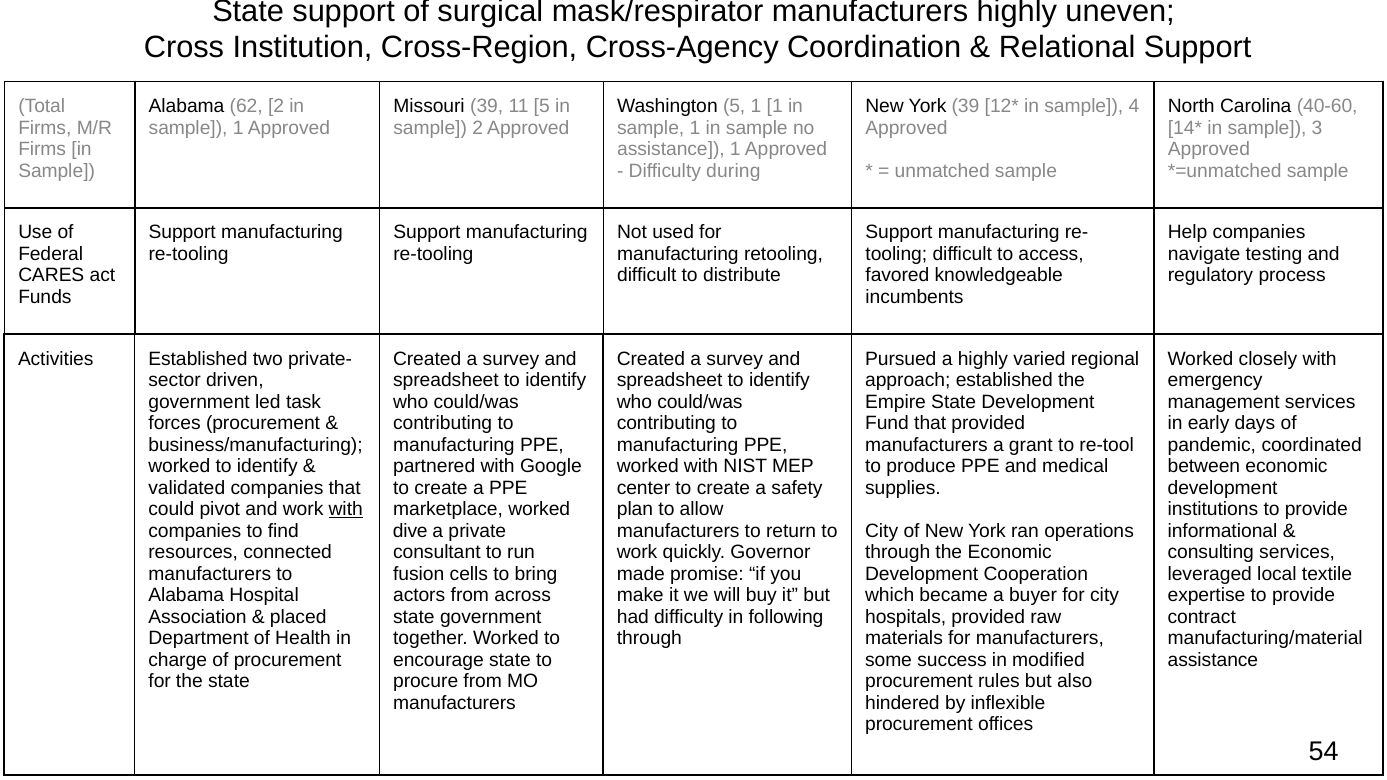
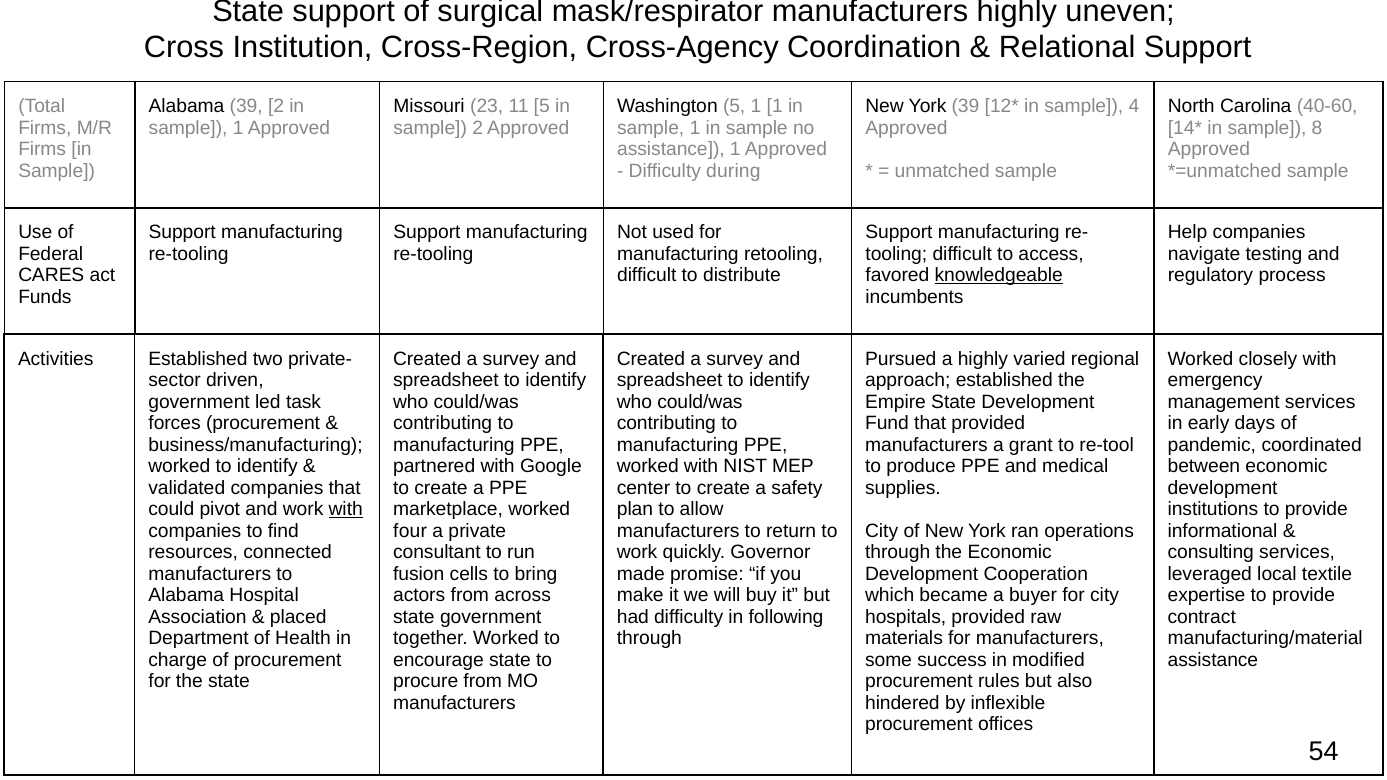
Alabama 62: 62 -> 39
Missouri 39: 39 -> 23
3: 3 -> 8
knowledgeable underline: none -> present
dive: dive -> four
